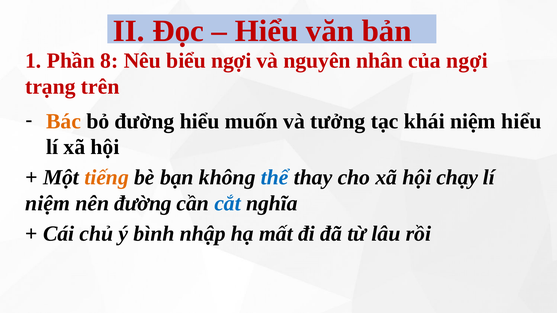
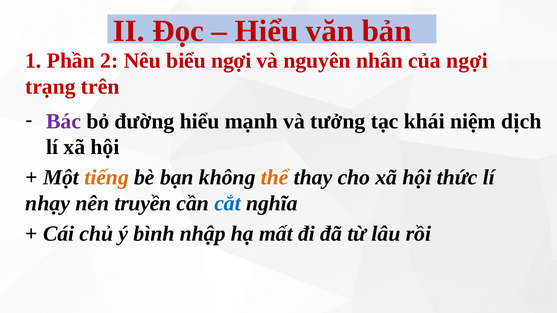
8: 8 -> 2
Bác colour: orange -> purple
muốn: muốn -> mạnh
niệm hiểu: hiểu -> dịch
thể colour: blue -> orange
chạy: chạy -> thức
niệm at (48, 204): niệm -> nhạy
nên đường: đường -> truyền
